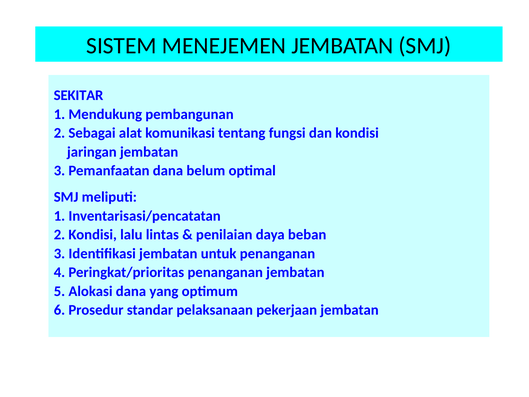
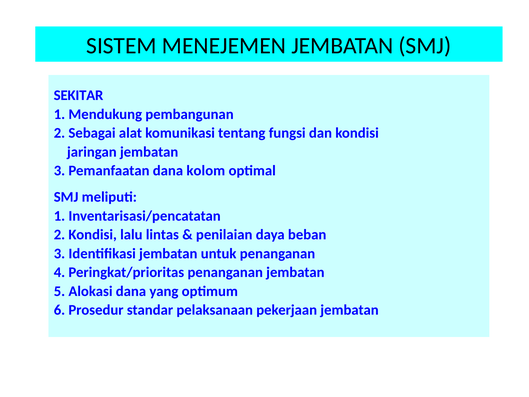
belum: belum -> kolom
